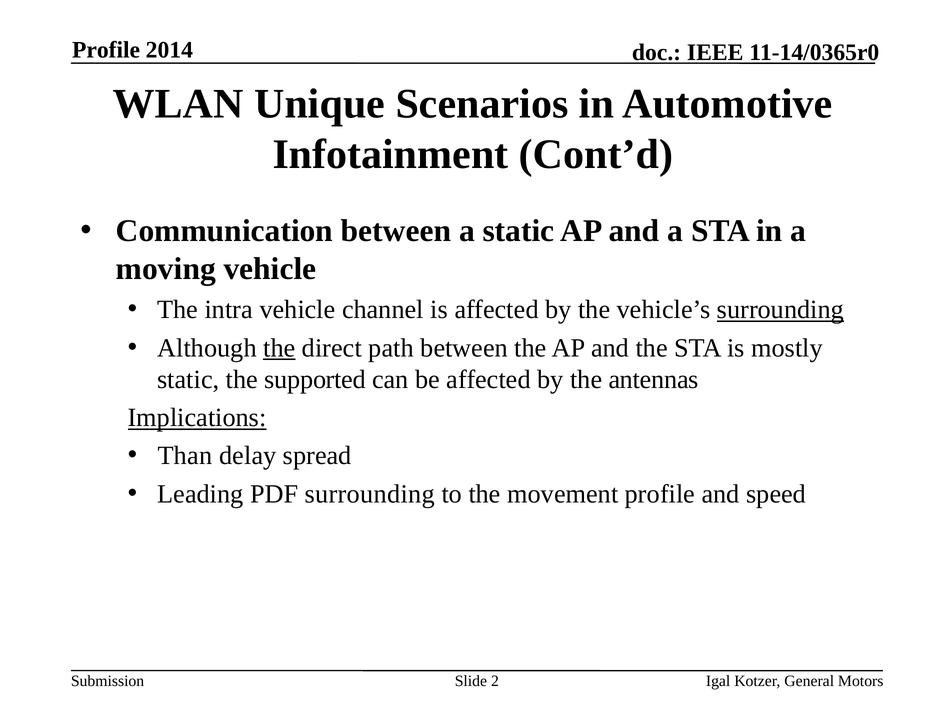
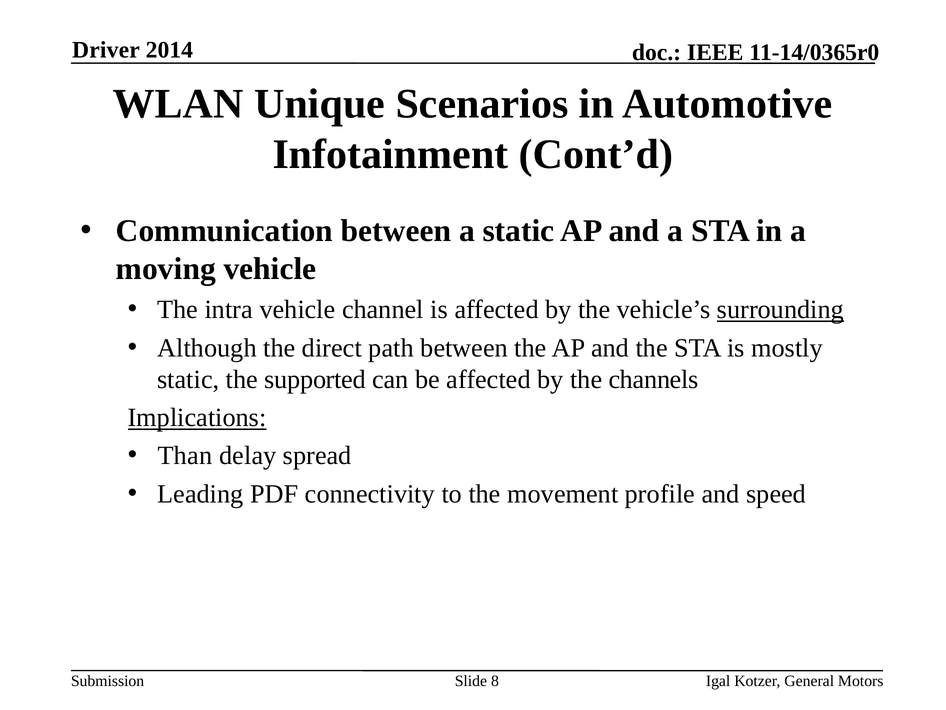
Profile at (106, 50): Profile -> Driver
the at (279, 348) underline: present -> none
antennas: antennas -> channels
PDF surrounding: surrounding -> connectivity
2: 2 -> 8
